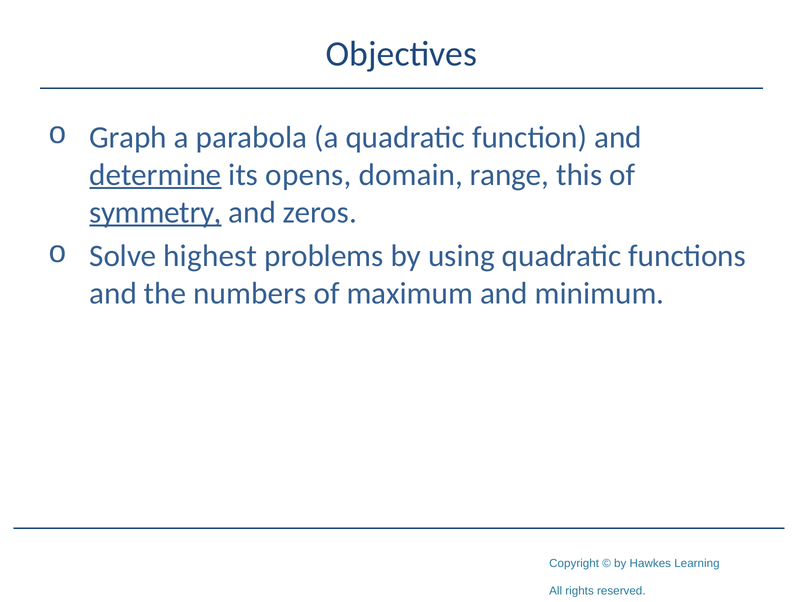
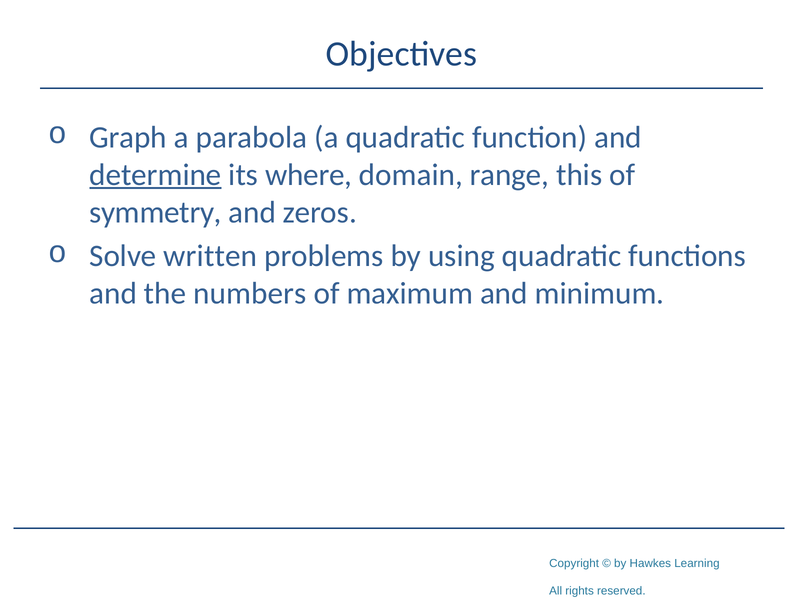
opens: opens -> where
symmetry underline: present -> none
highest: highest -> written
